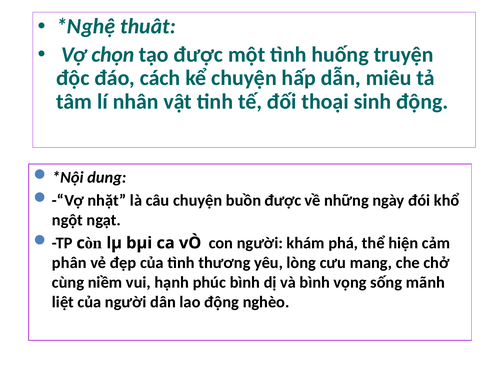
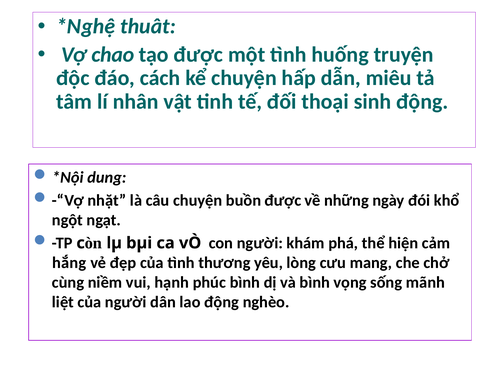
chọn: chọn -> chao
phân: phân -> hắng
